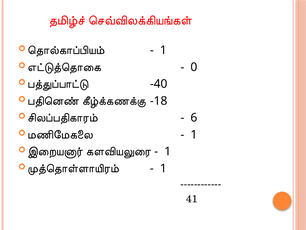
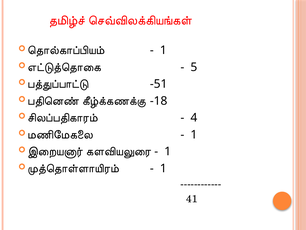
0: 0 -> 5
-40: -40 -> -51
6: 6 -> 4
